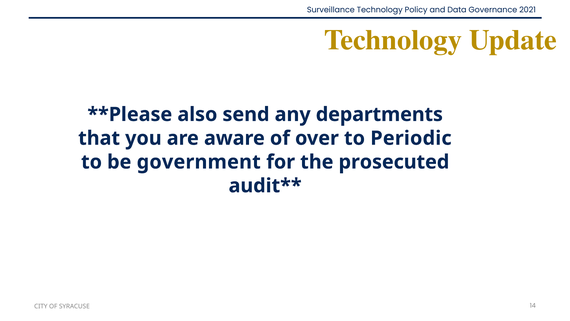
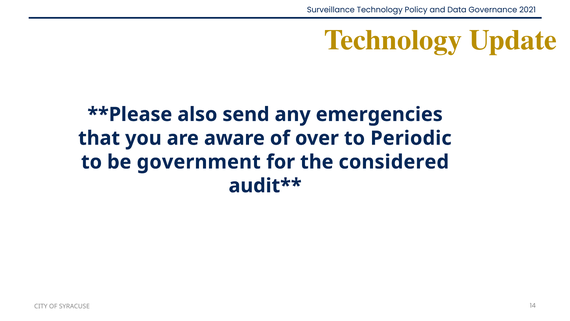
departments: departments -> emergencies
prosecuted: prosecuted -> considered
